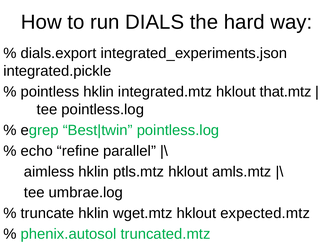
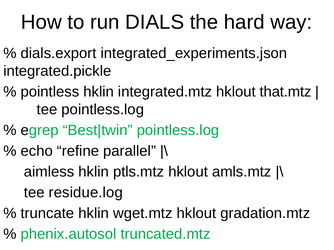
umbrae.log: umbrae.log -> residue.log
expected.mtz: expected.mtz -> gradation.mtz
